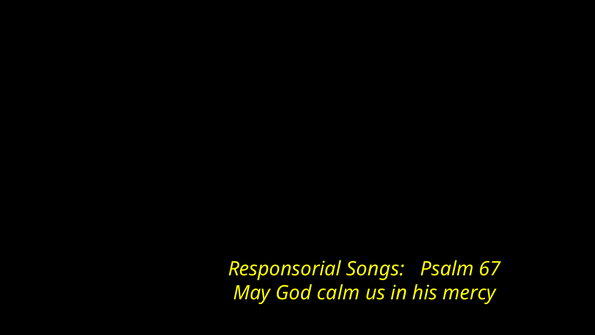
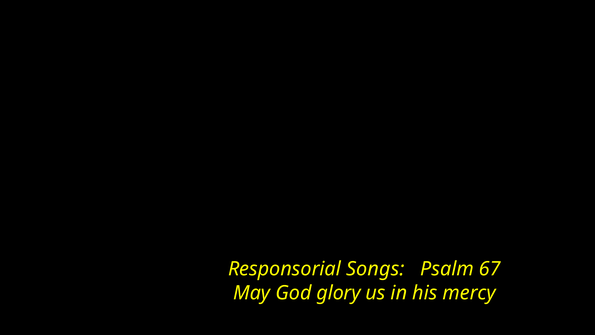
calm: calm -> glory
